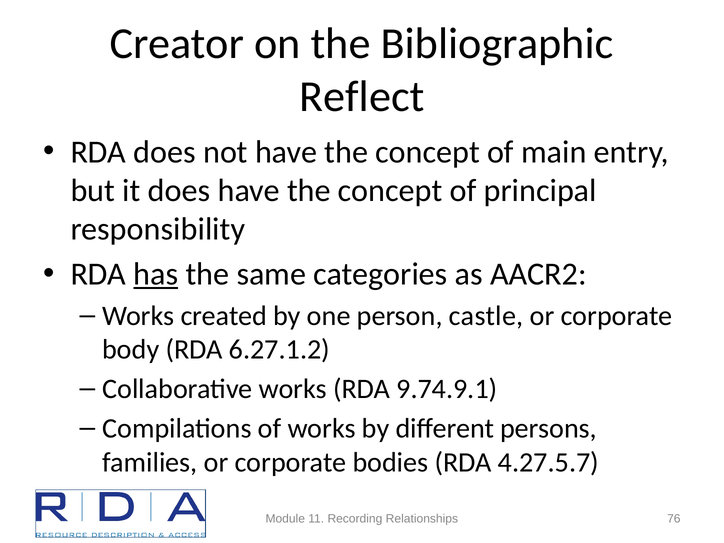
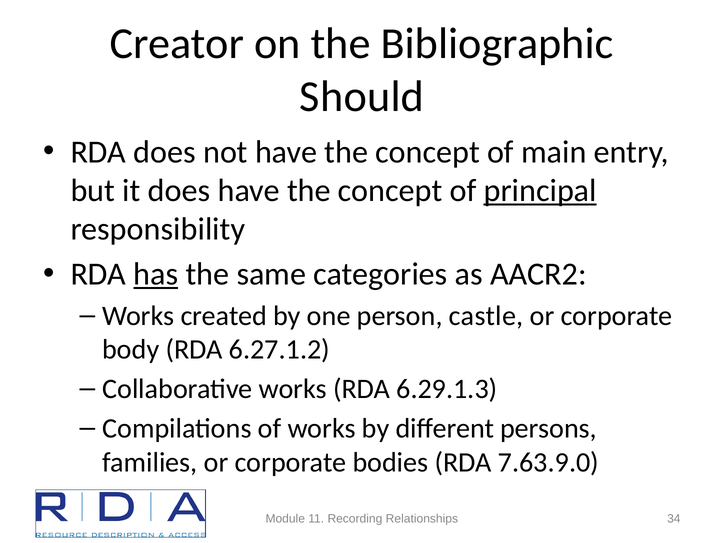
Reflect: Reflect -> Should
principal underline: none -> present
9.74.9.1: 9.74.9.1 -> 6.29.1.3
4.27.5.7: 4.27.5.7 -> 7.63.9.0
76: 76 -> 34
